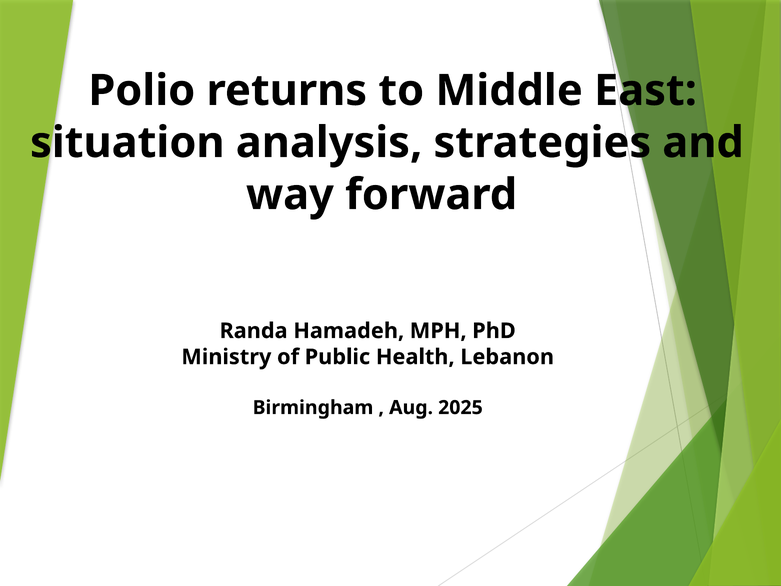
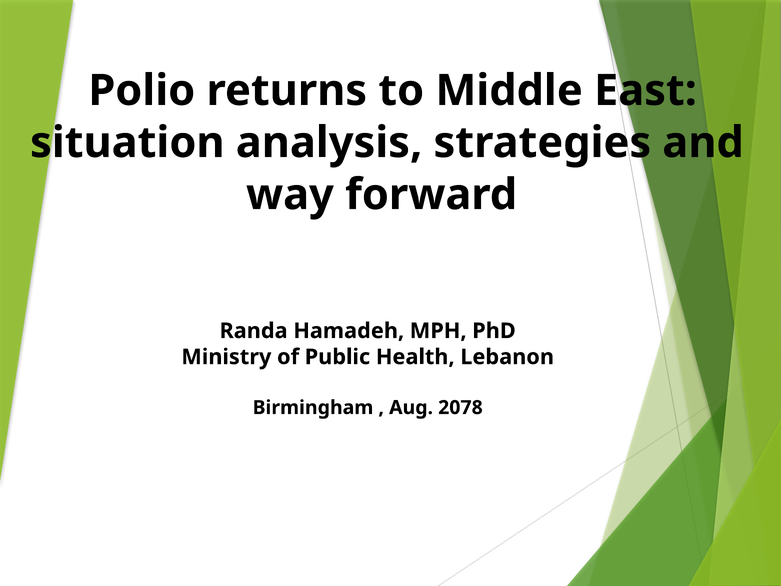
2025: 2025 -> 2078
